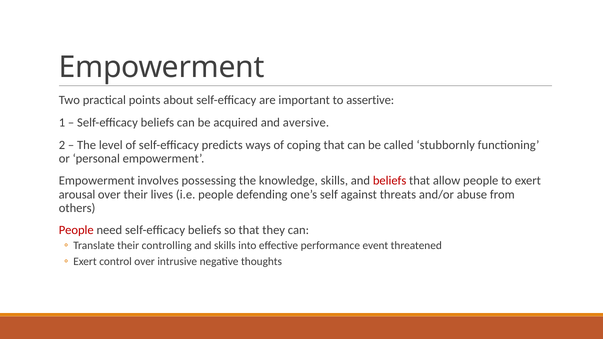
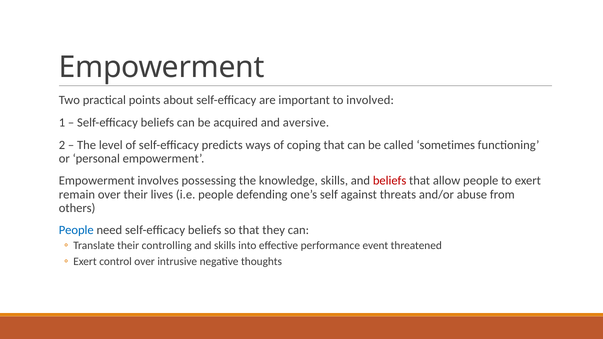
assertive: assertive -> involved
stubbornly: stubbornly -> sometimes
arousal: arousal -> remain
People at (76, 230) colour: red -> blue
